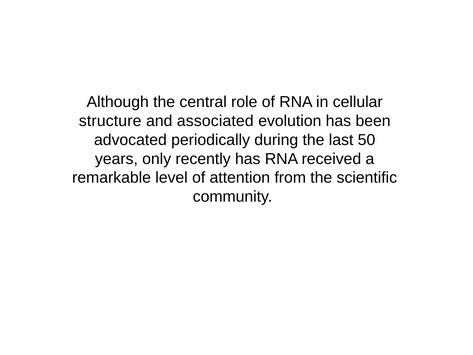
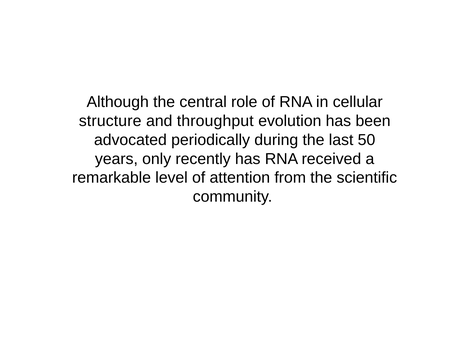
associated: associated -> throughput
